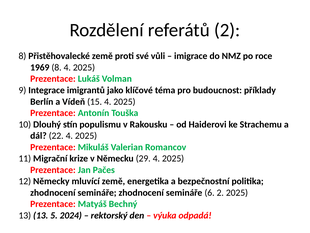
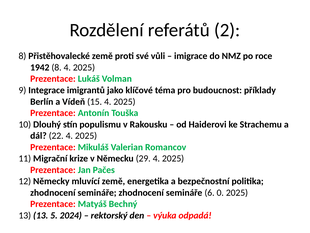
1969: 1969 -> 1942
6 2: 2 -> 0
